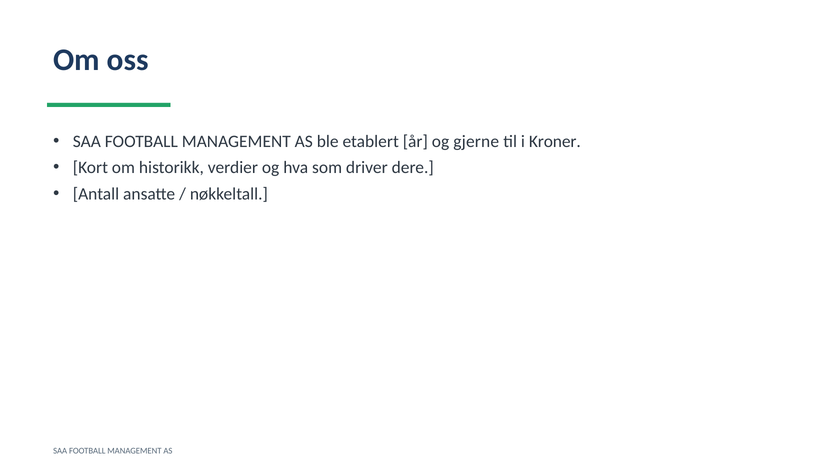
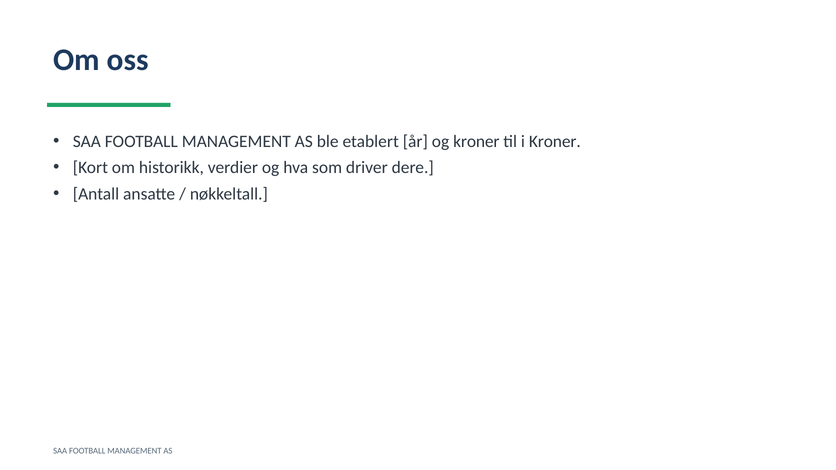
og gjerne: gjerne -> kroner
